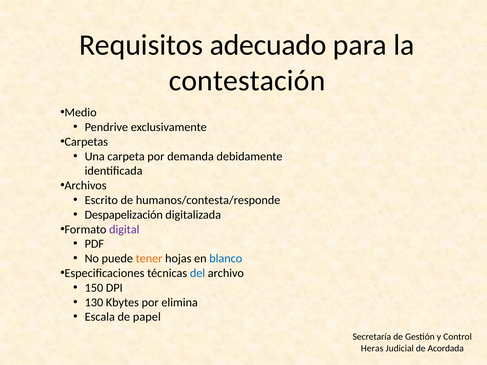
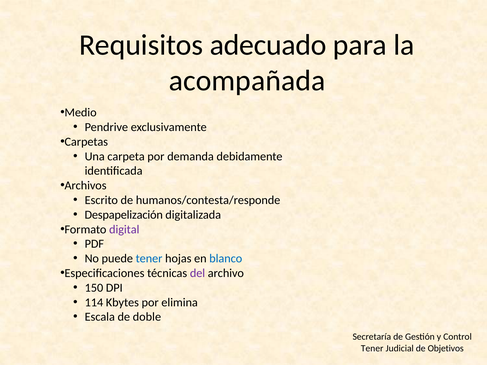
contestación: contestación -> acompañada
tener at (149, 259) colour: orange -> blue
del colour: blue -> purple
130: 130 -> 114
papel: papel -> doble
Heras at (372, 348): Heras -> Tener
Acordada: Acordada -> Objetivos
